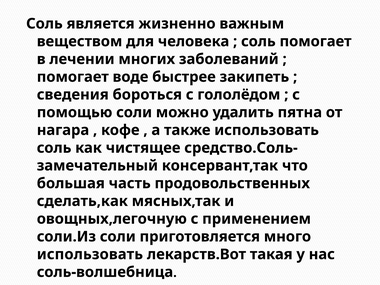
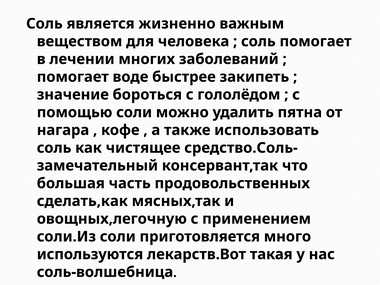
сведения: сведения -> значение
использовать at (90, 254): использовать -> используются
